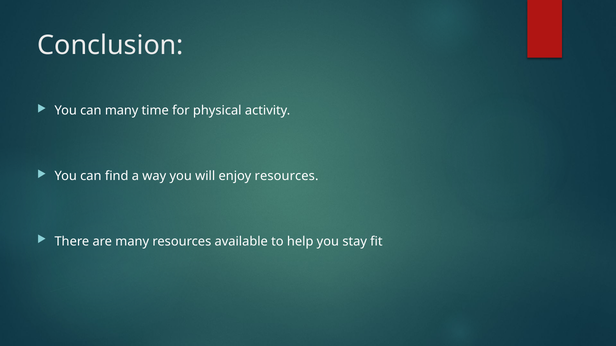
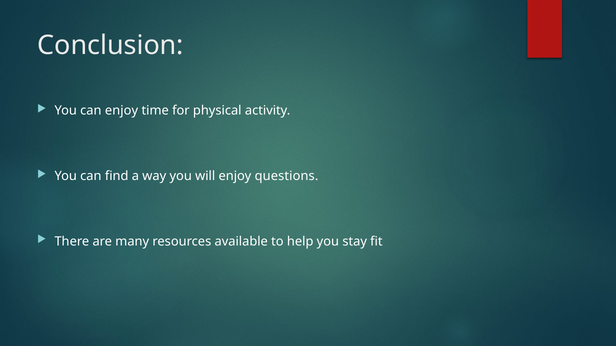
can many: many -> enjoy
enjoy resources: resources -> questions
